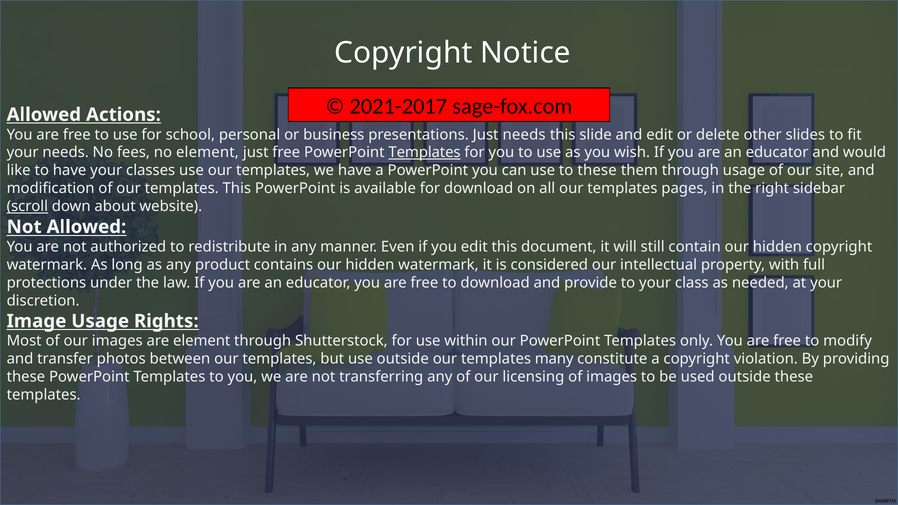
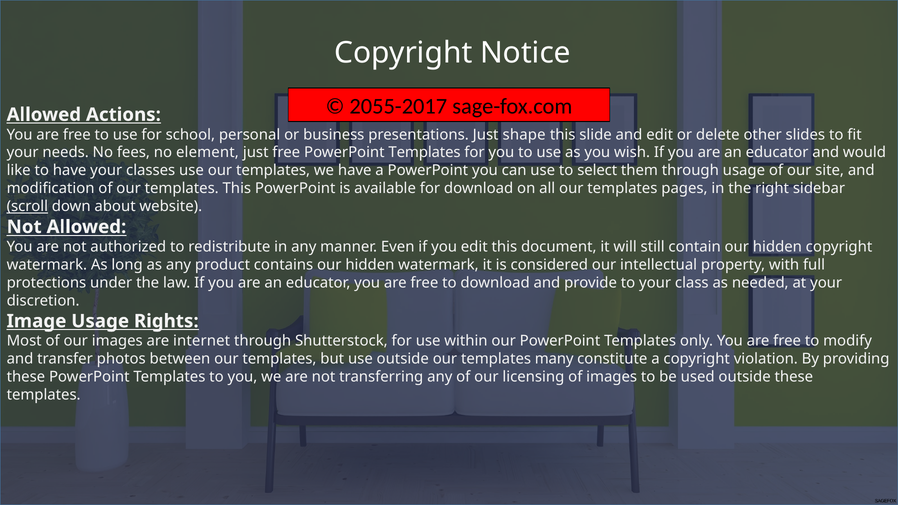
2021-2017: 2021-2017 -> 2055-2017
Just needs: needs -> shape
Templates at (425, 153) underline: present -> none
to these: these -> select
are element: element -> internet
